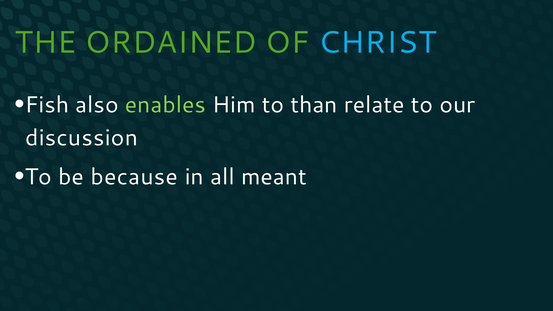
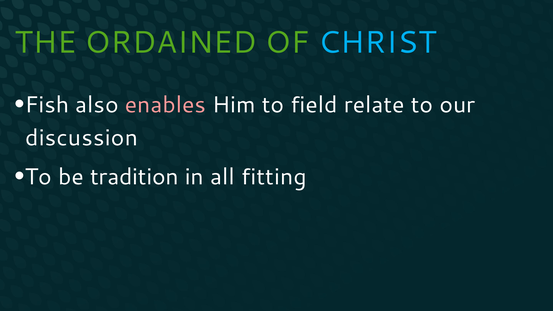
enables colour: light green -> pink
than: than -> field
because: because -> tradition
meant: meant -> fitting
